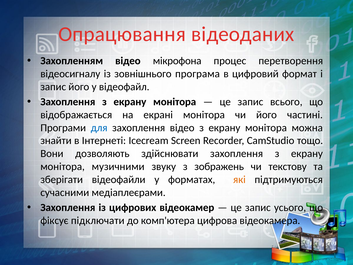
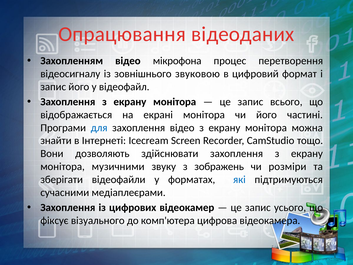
програма: програма -> звуковою
текстову: текстову -> розміри
які colour: orange -> blue
підключати: підключати -> візуального
